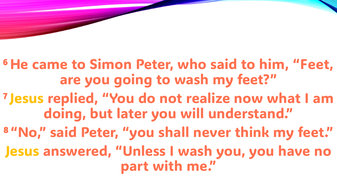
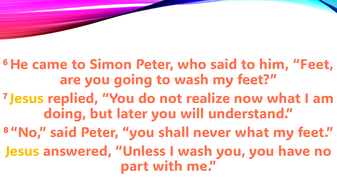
never think: think -> what
